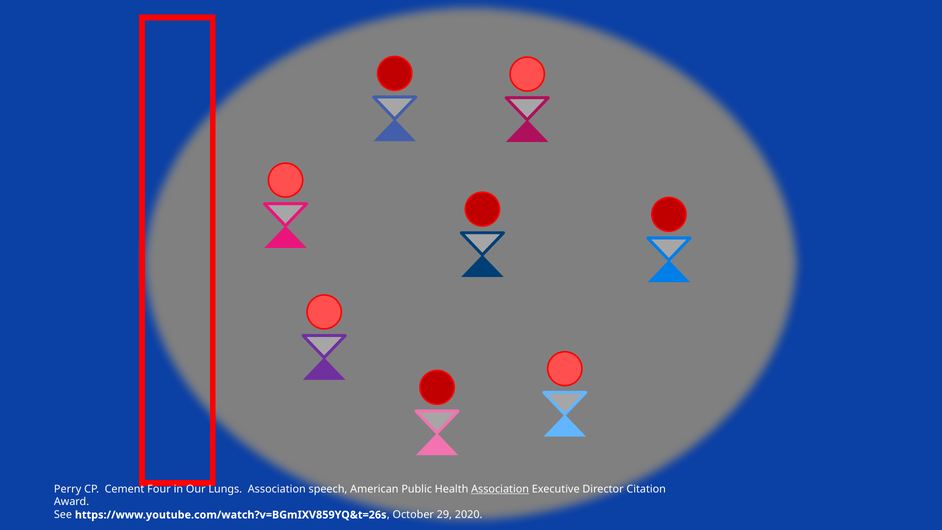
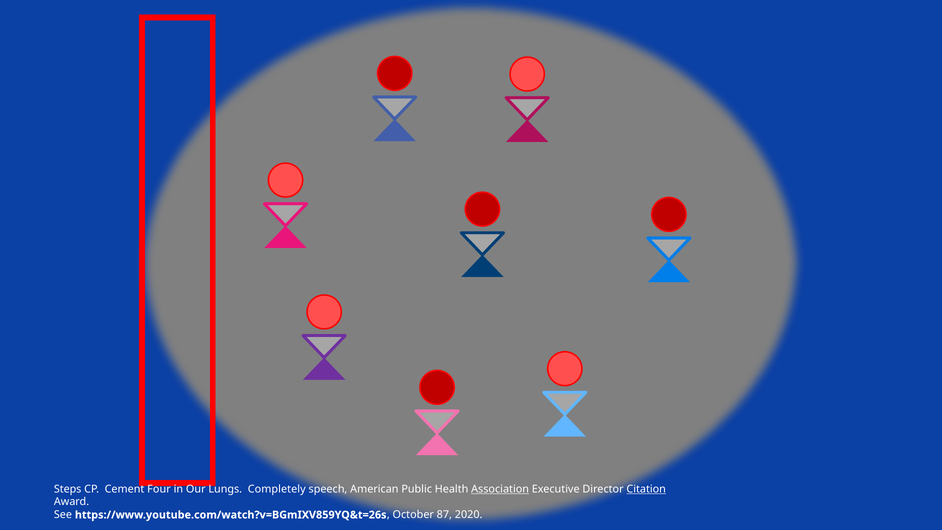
Perry: Perry -> Steps
Lungs Association: Association -> Completely
Citation underline: none -> present
29: 29 -> 87
